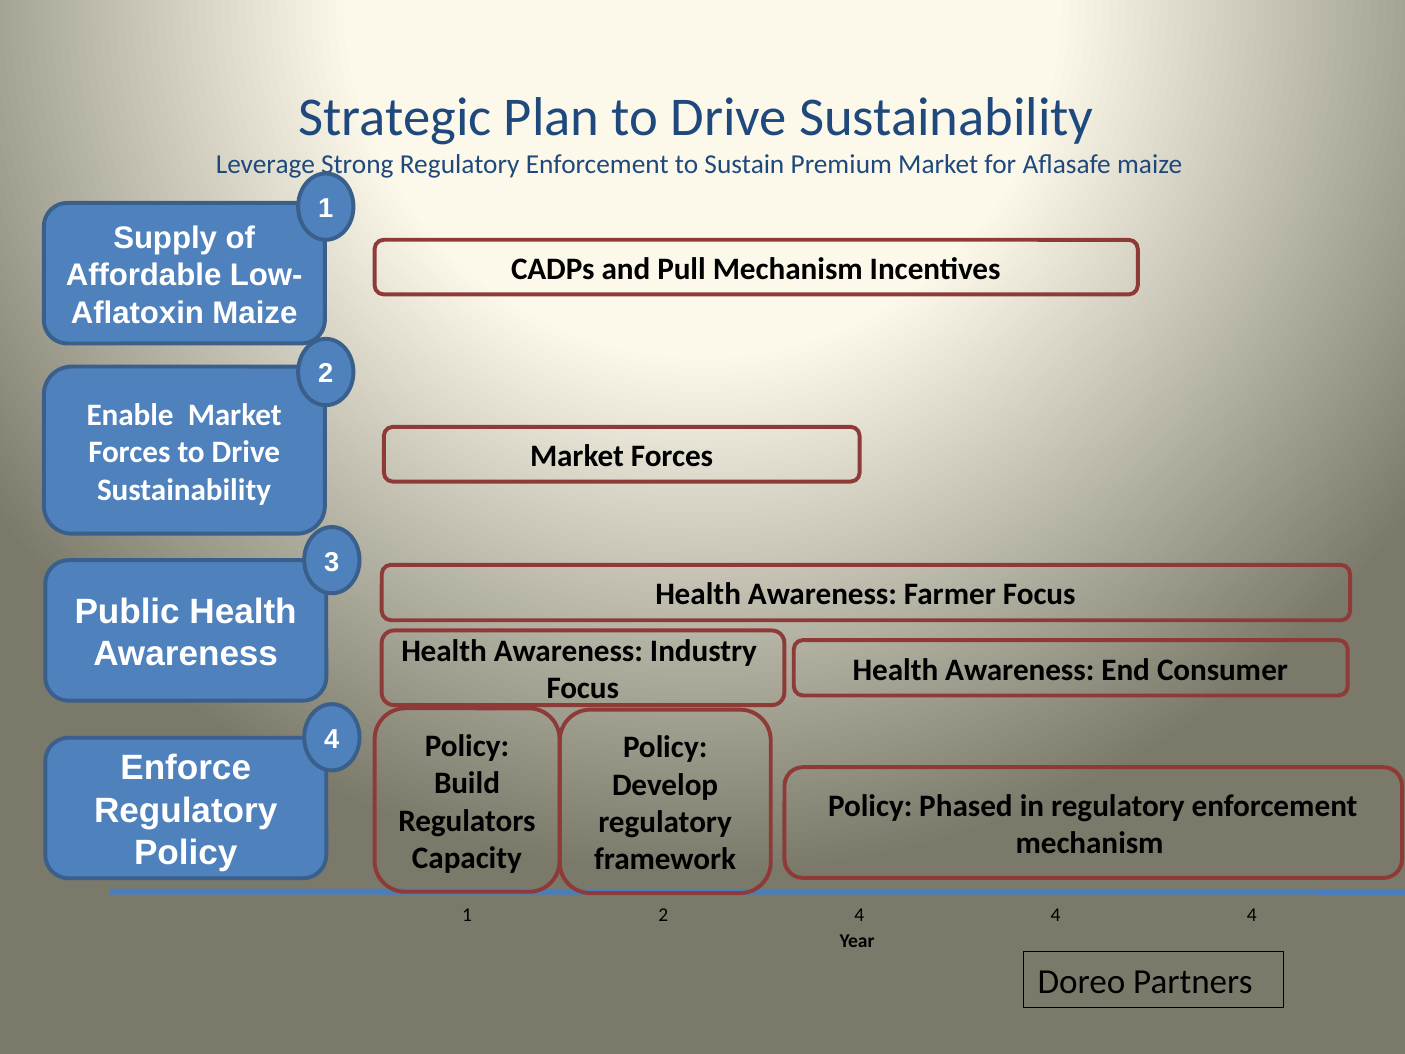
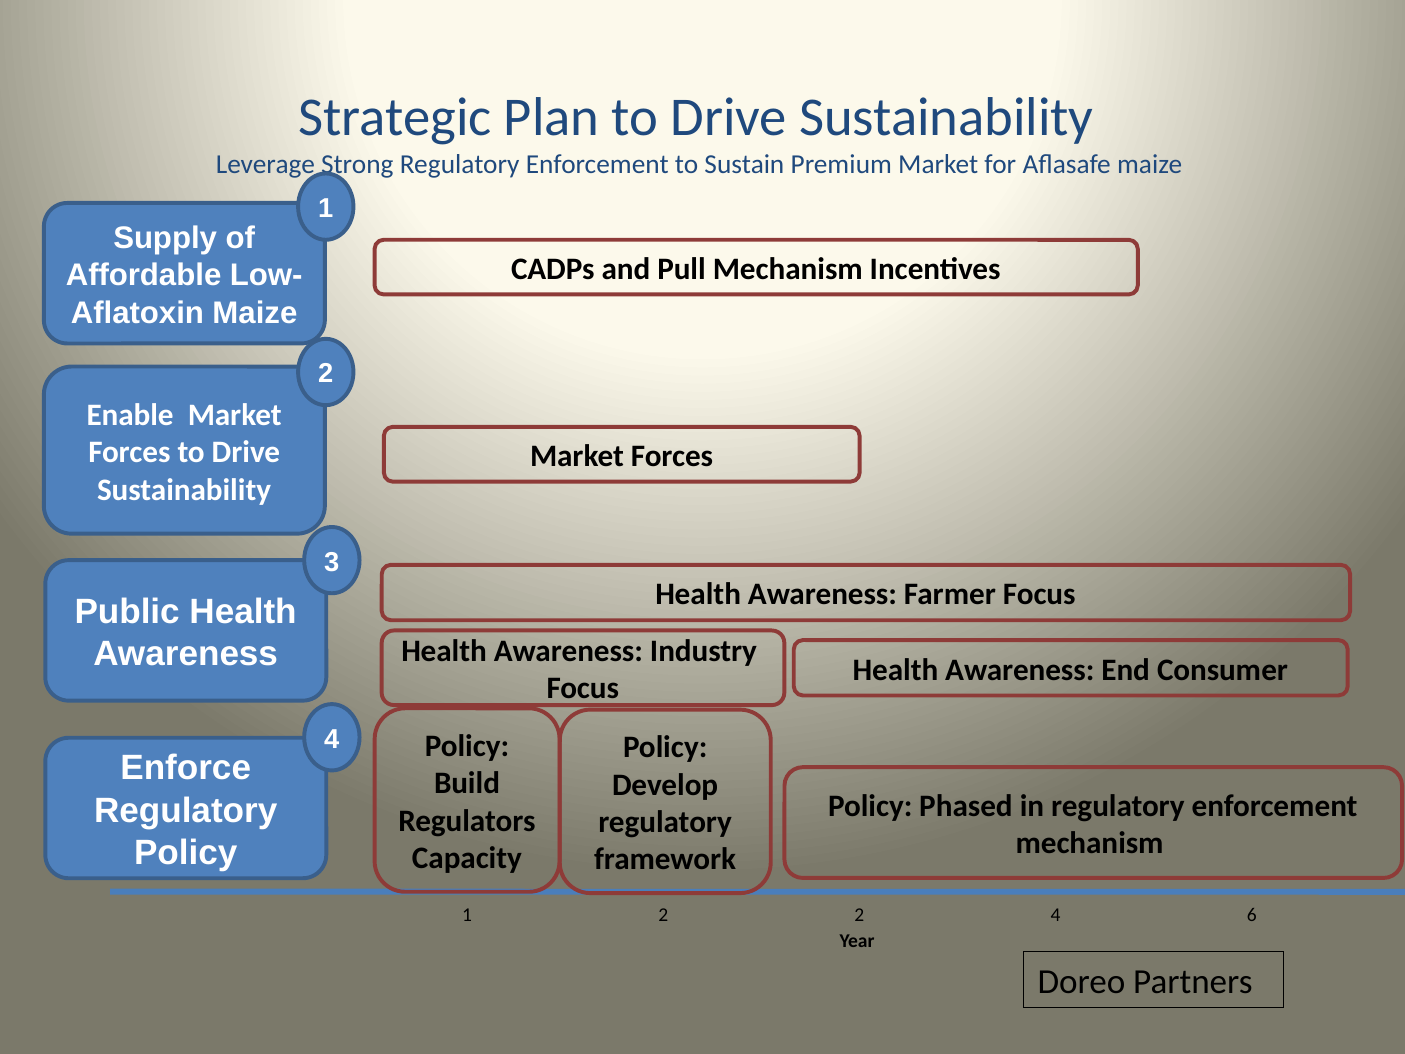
2 4: 4 -> 2
4 at (1252, 915): 4 -> 6
